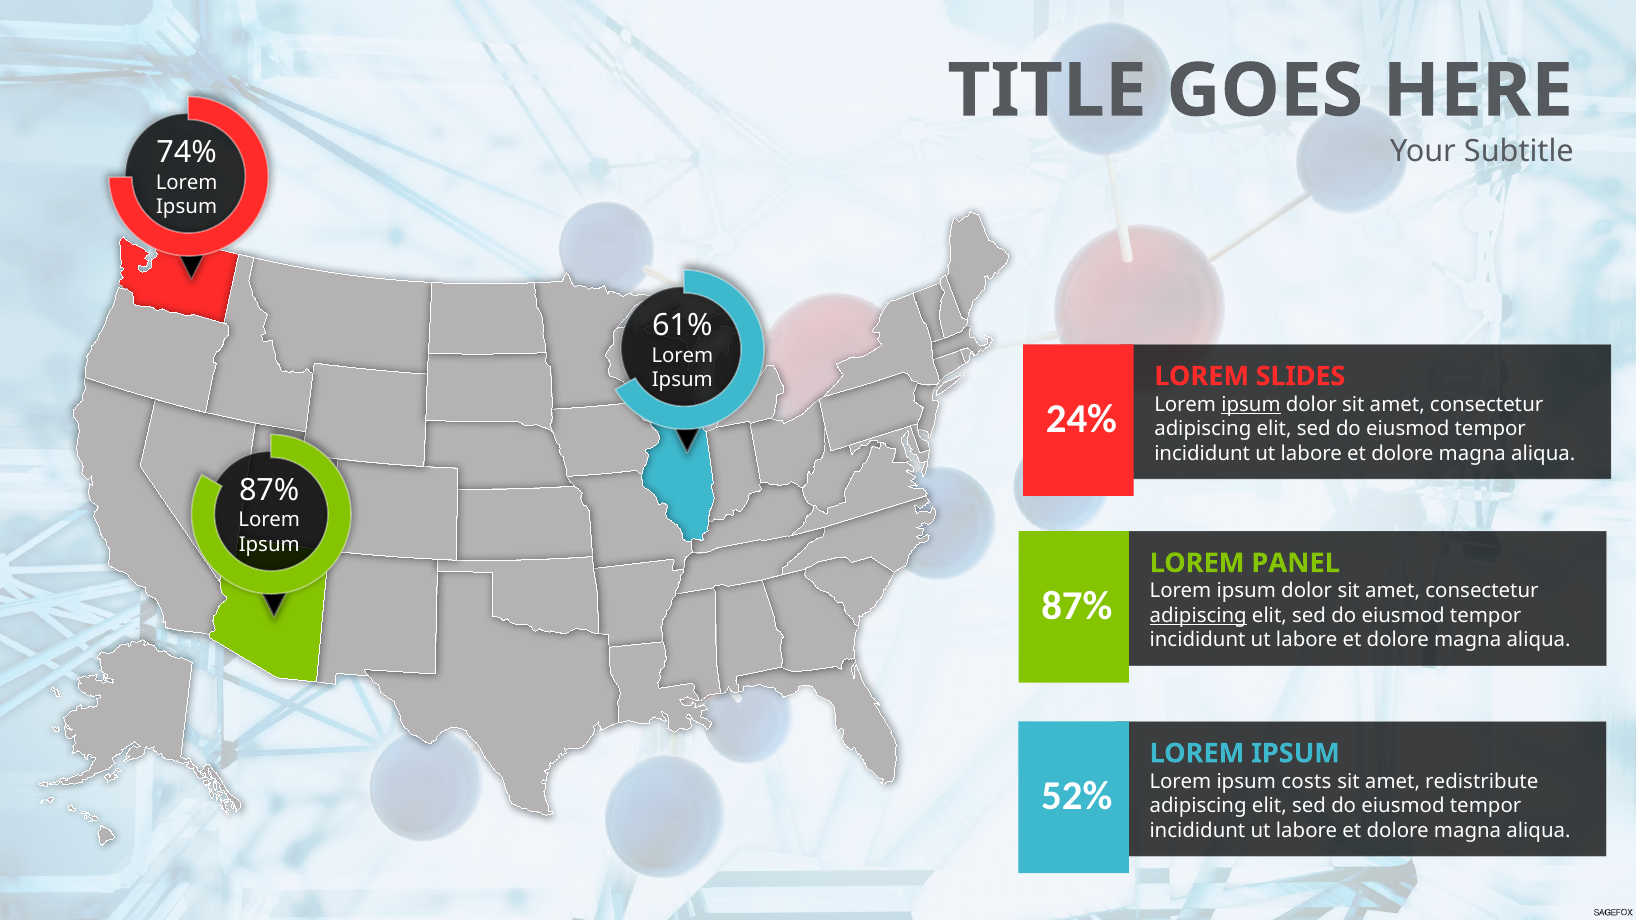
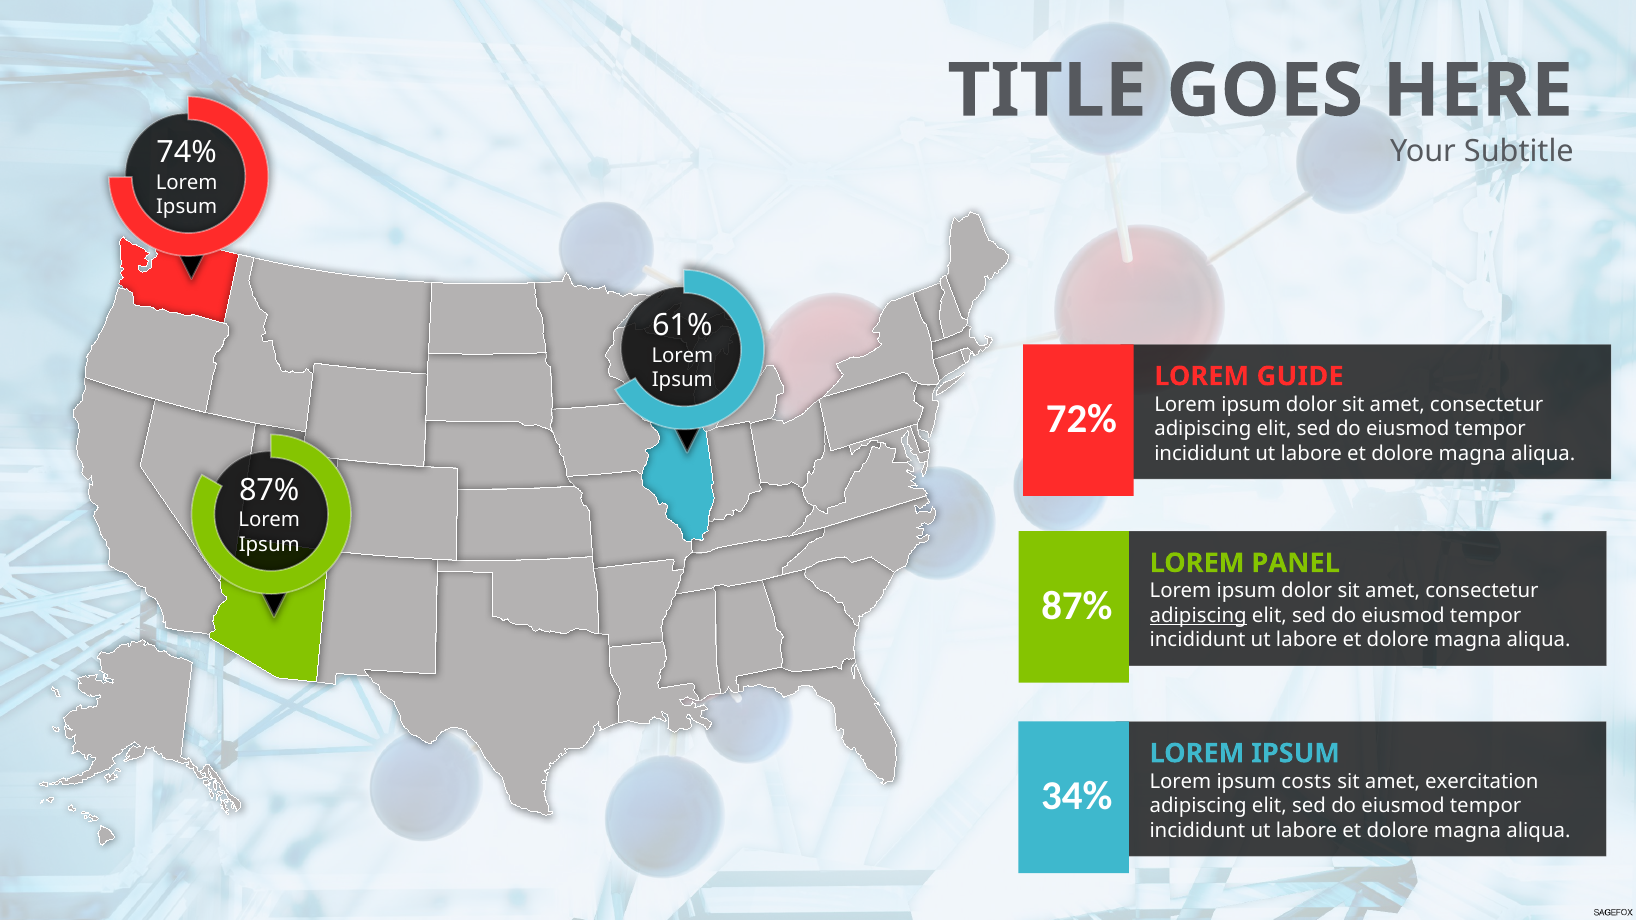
SLIDES: SLIDES -> GUIDE
ipsum at (1251, 404) underline: present -> none
24%: 24% -> 72%
redistribute: redistribute -> exercitation
52%: 52% -> 34%
